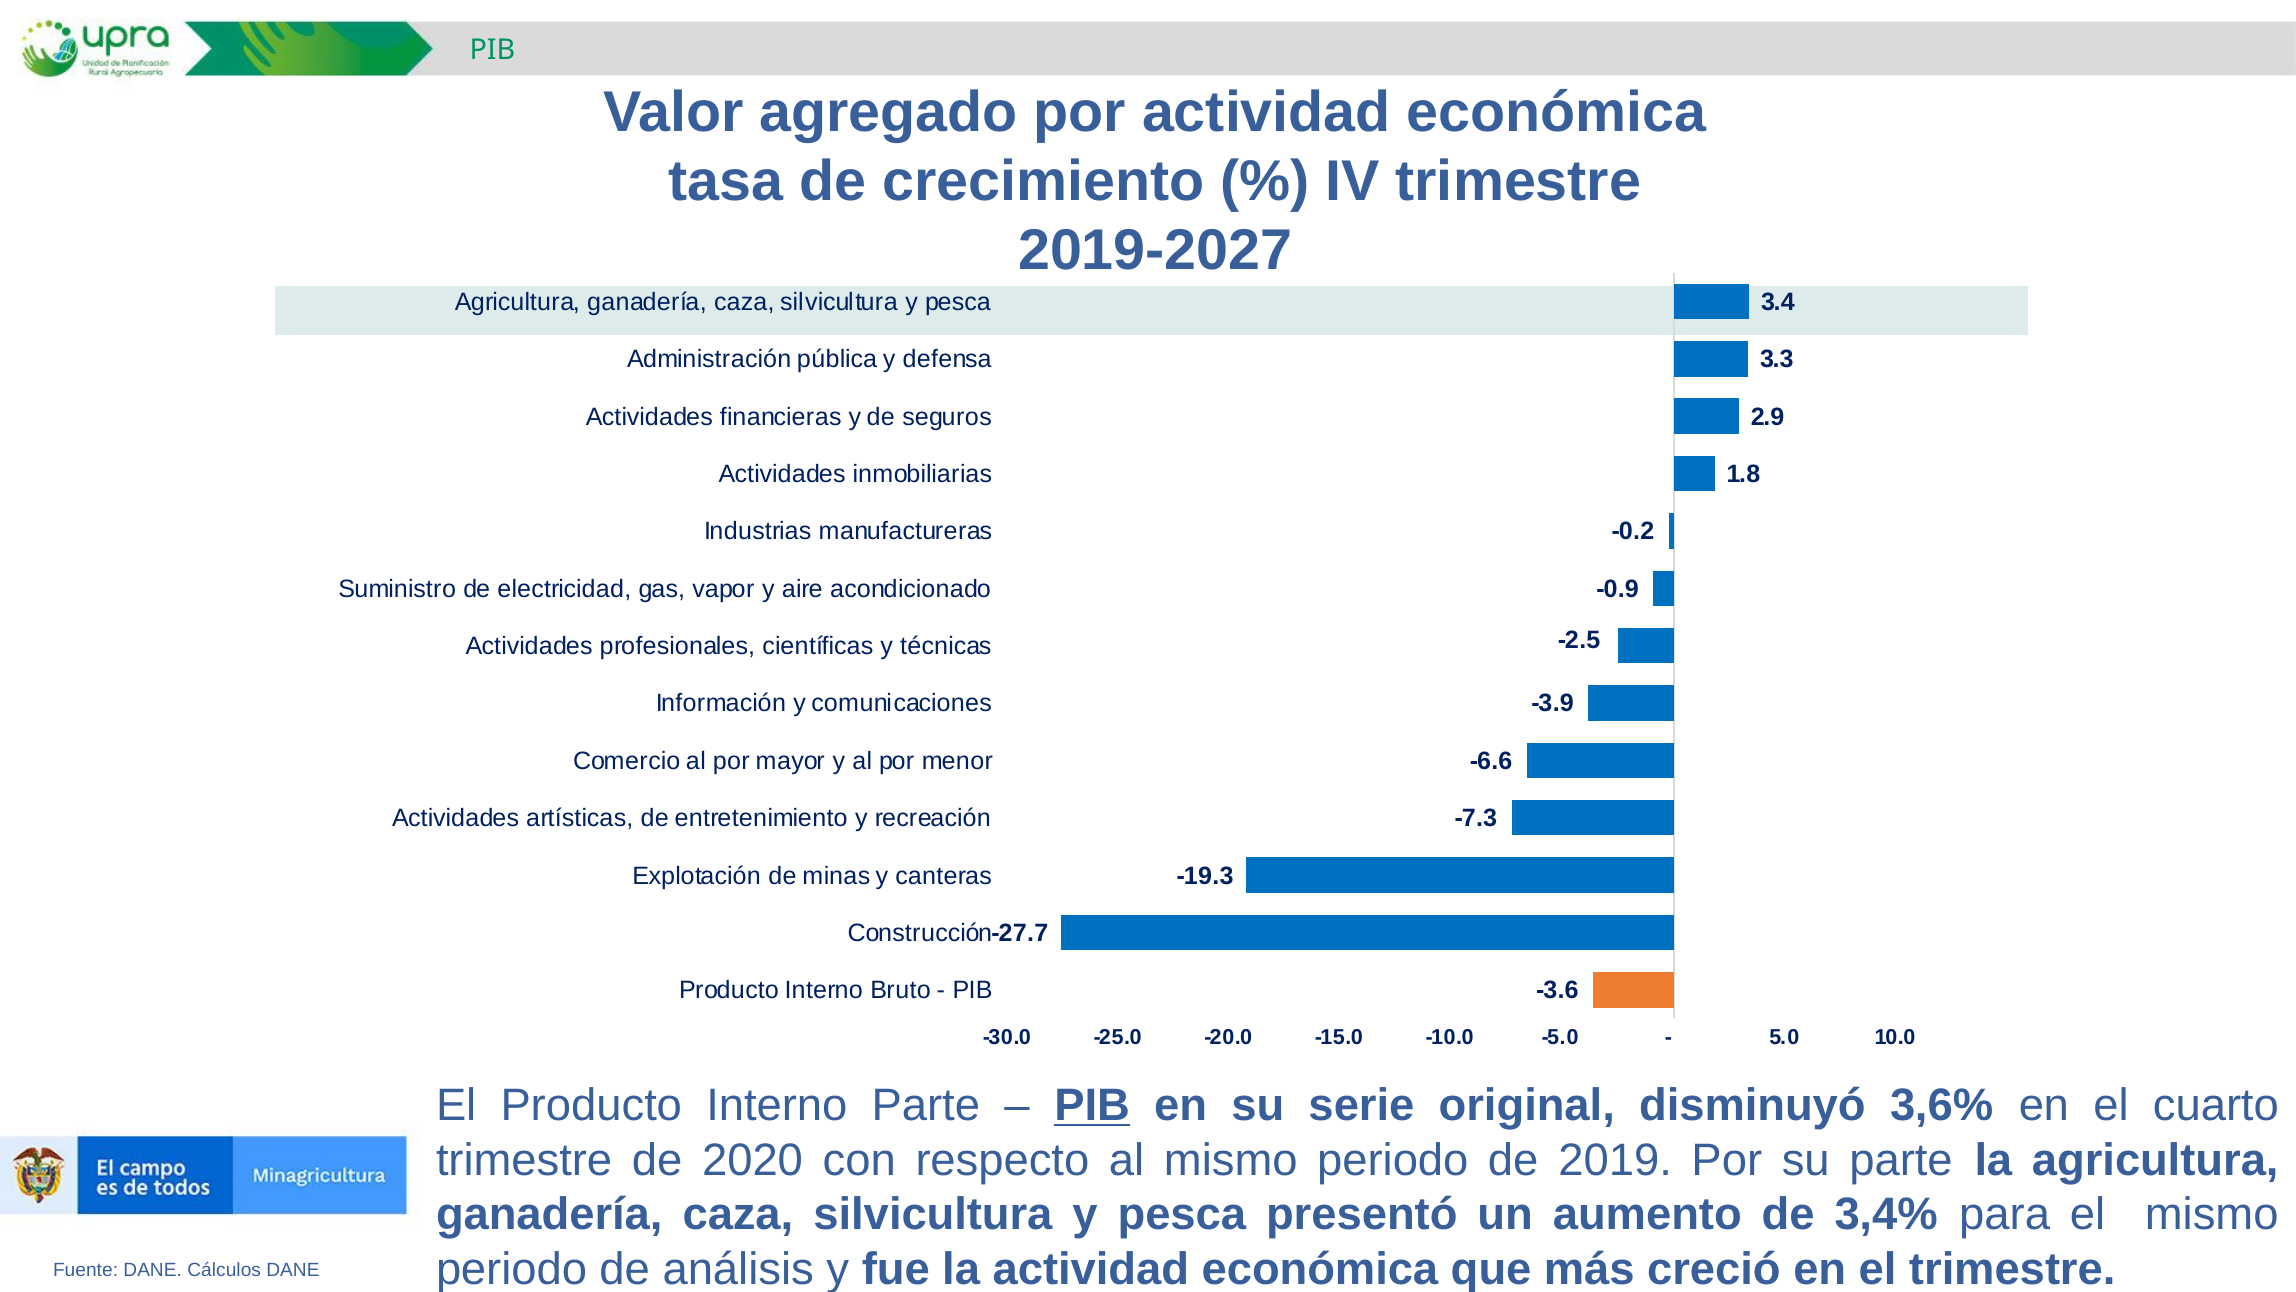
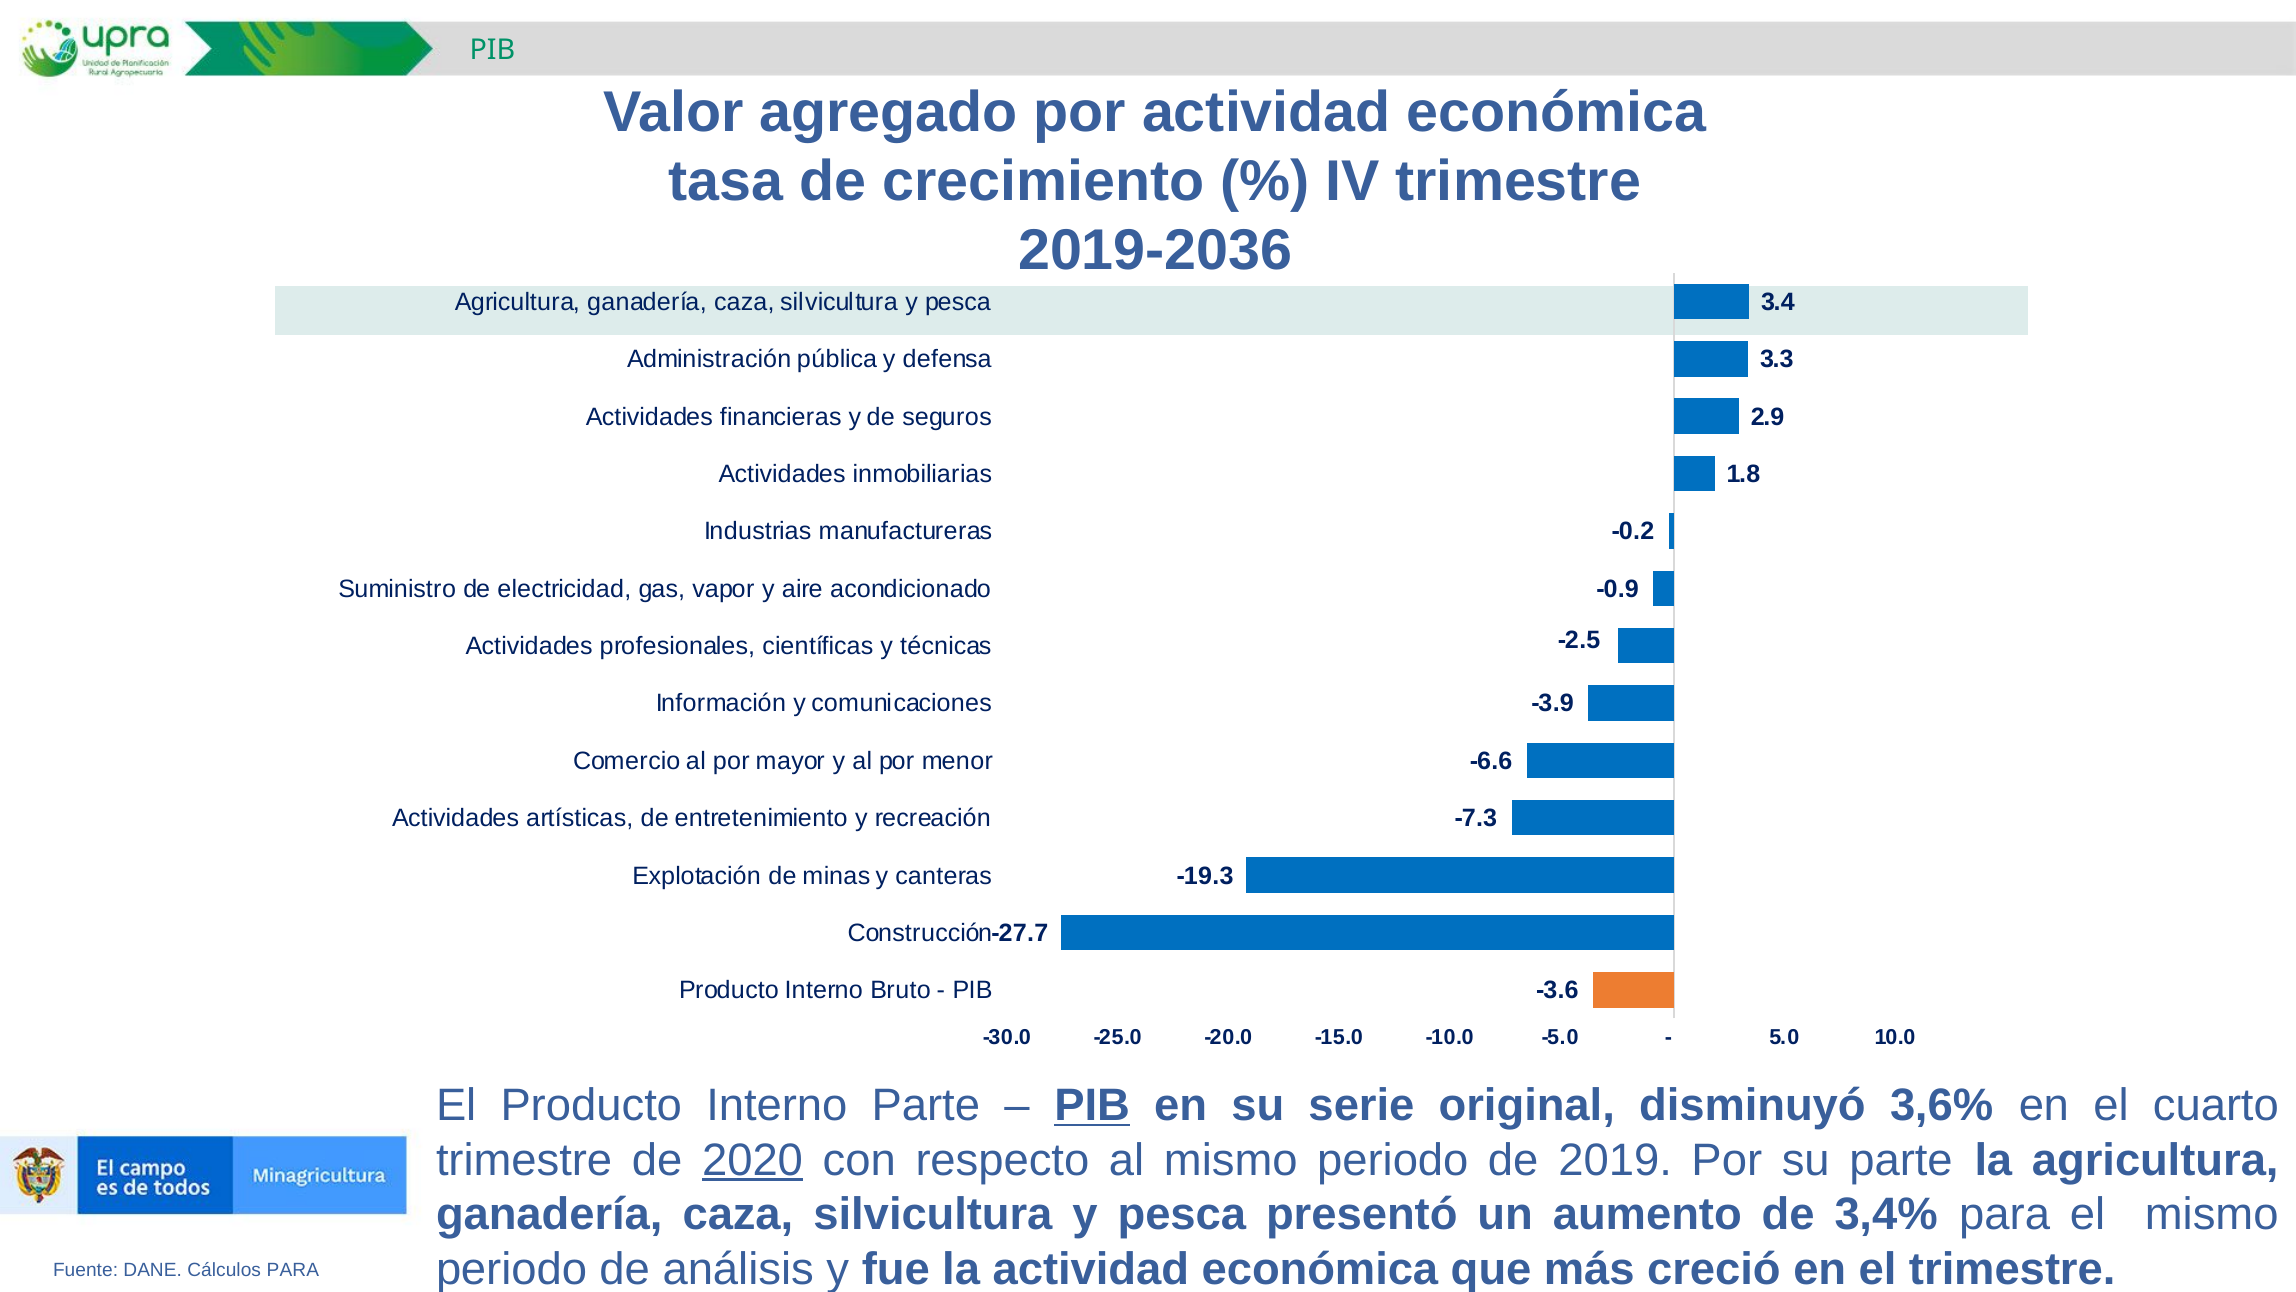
2019-2027: 2019-2027 -> 2019-2036
2020 underline: none -> present
Cálculos DANE: DANE -> PARA
